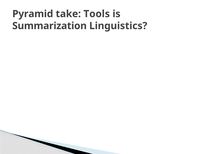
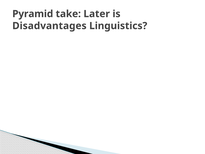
Tools: Tools -> Later
Summarization: Summarization -> Disadvantages
